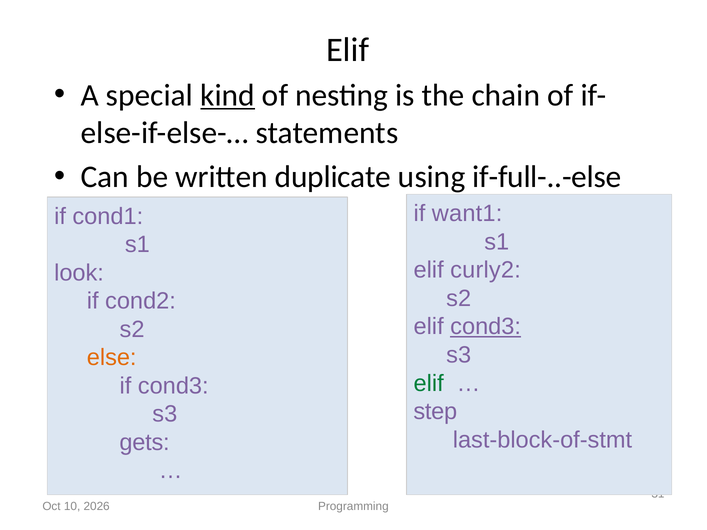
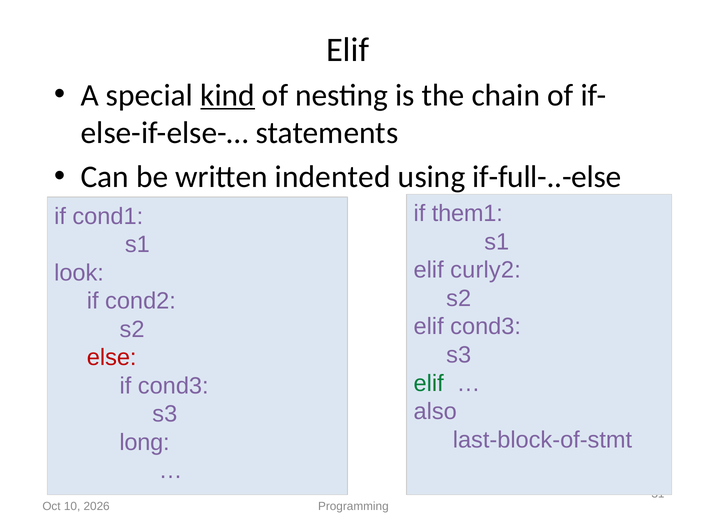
duplicate: duplicate -> indented
want1: want1 -> them1
cond3 at (486, 327) underline: present -> none
else colour: orange -> red
step: step -> also
gets: gets -> long
